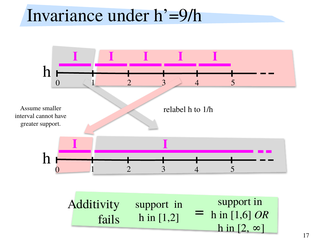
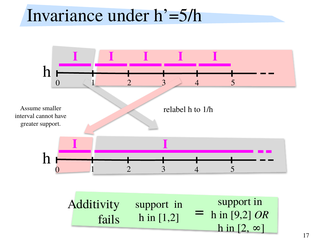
h’=9/h: h’=9/h -> h’=5/h
1,6: 1,6 -> 9,2
